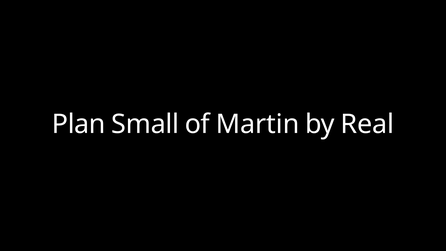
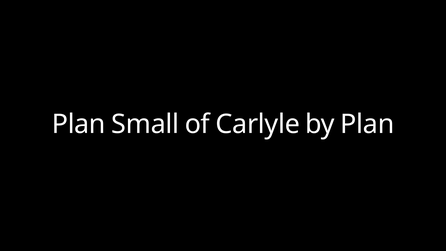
Martin: Martin -> Carlyle
by Real: Real -> Plan
